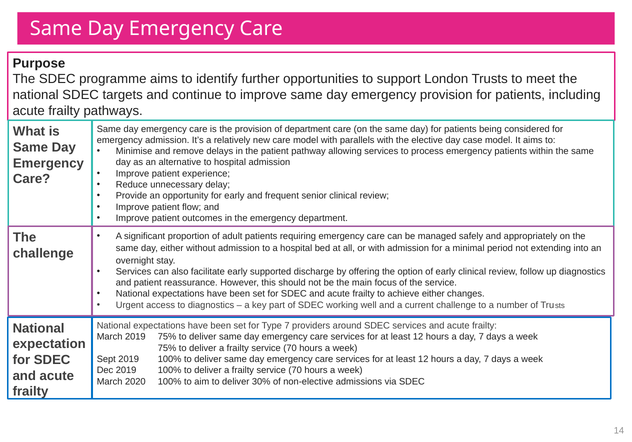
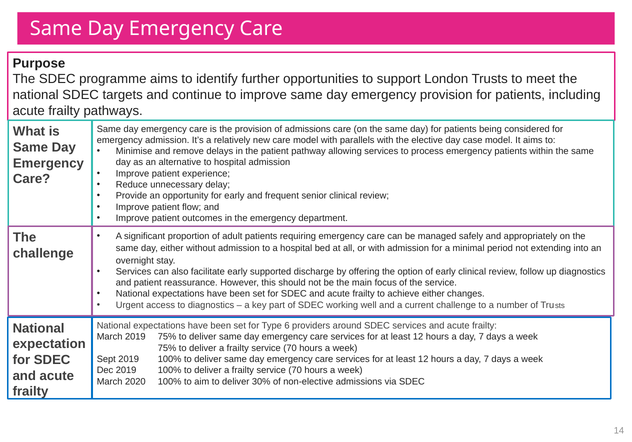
of department: department -> admissions
Type 7: 7 -> 6
